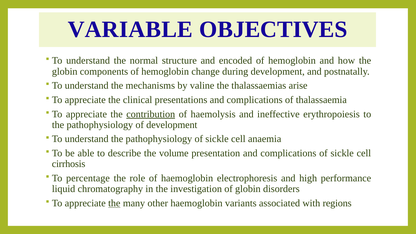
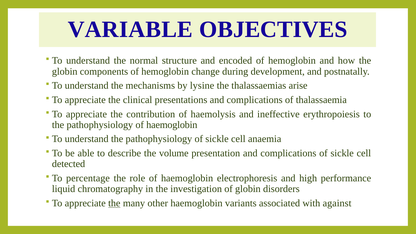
valine: valine -> lysine
contribution underline: present -> none
pathophysiology of development: development -> haemoglobin
cirrhosis: cirrhosis -> detected
regions: regions -> against
